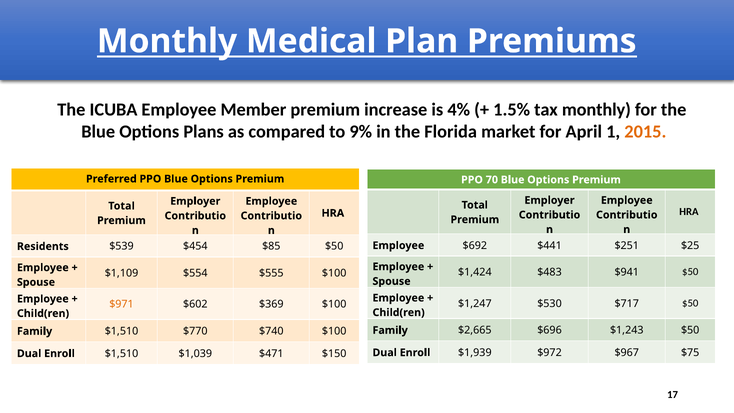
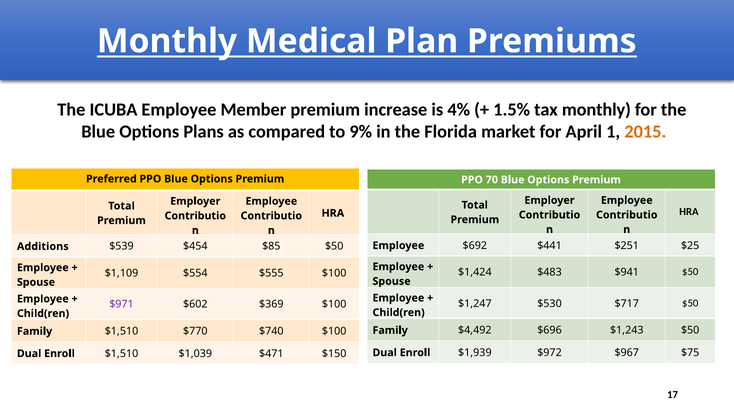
Residents: Residents -> Additions
$971 colour: orange -> purple
$2,665: $2,665 -> $4,492
